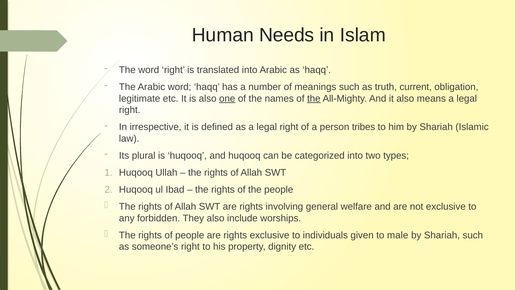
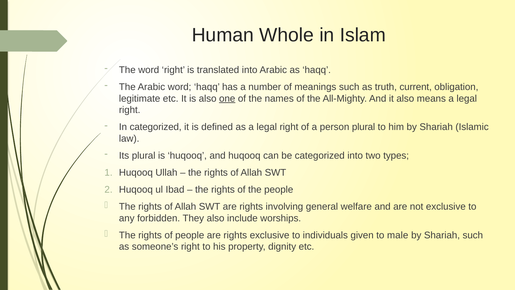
Needs: Needs -> Whole
the at (314, 98) underline: present -> none
In irrespective: irrespective -> categorized
person tribes: tribes -> plural
